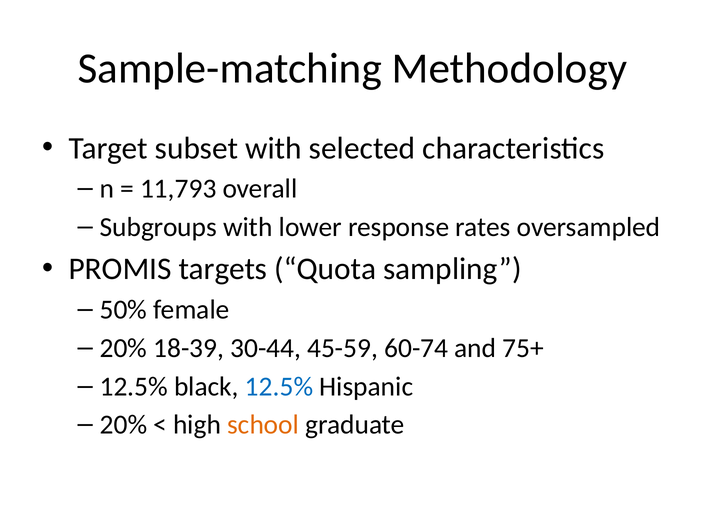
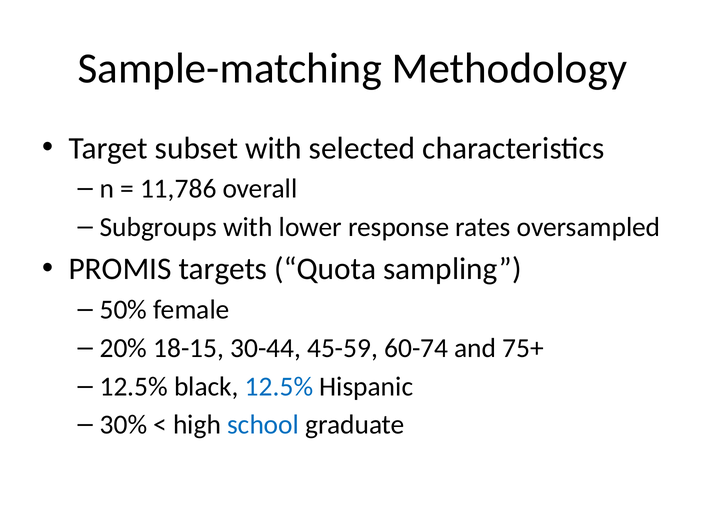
11,793: 11,793 -> 11,786
18-39: 18-39 -> 18-15
20% at (123, 425): 20% -> 30%
school colour: orange -> blue
